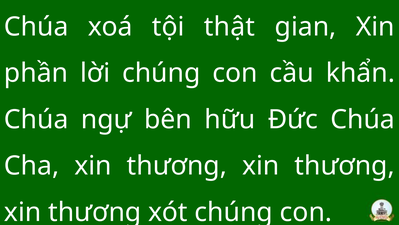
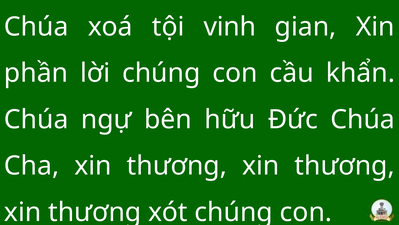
thật: thật -> vinh
